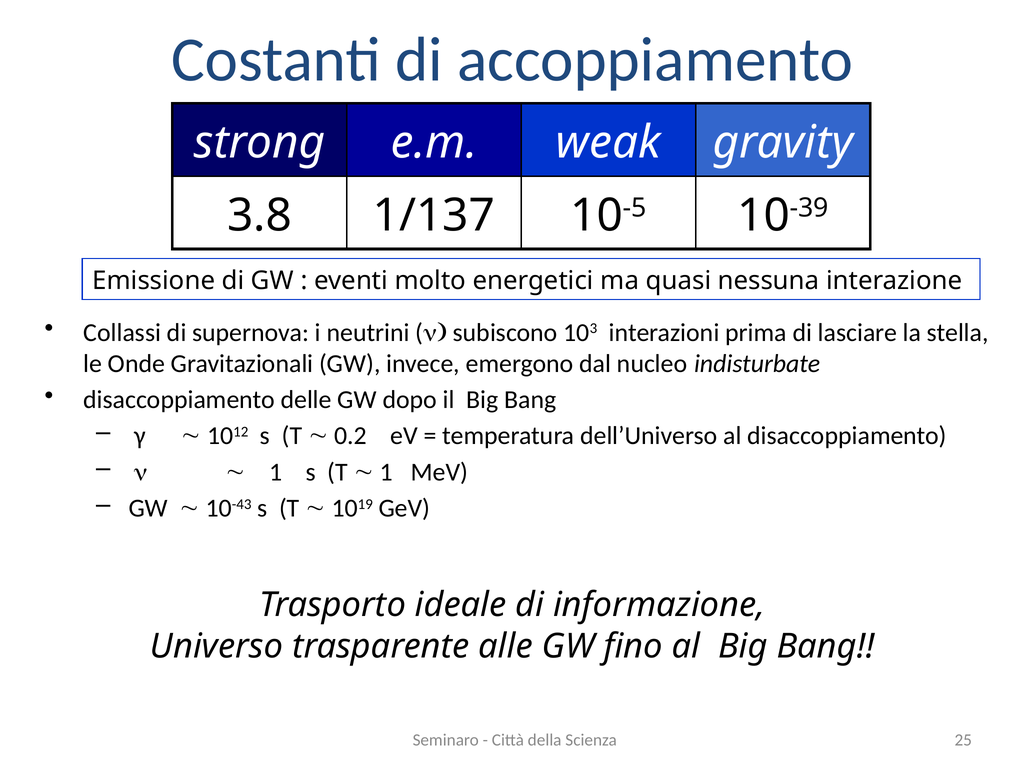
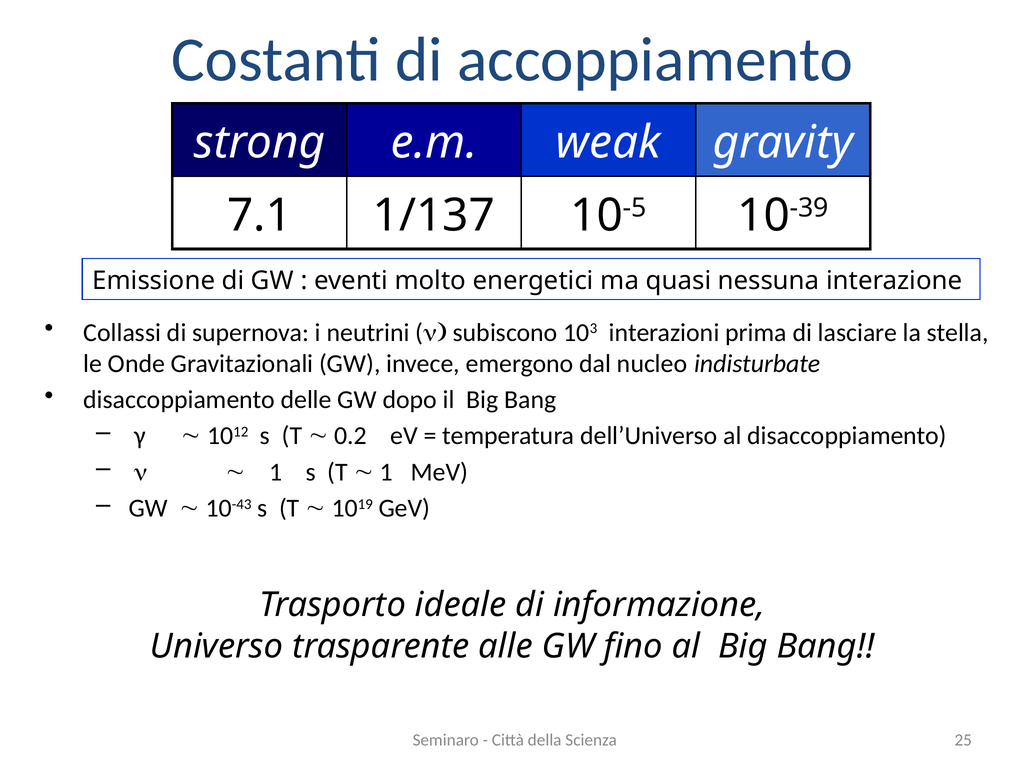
3.8: 3.8 -> 7.1
